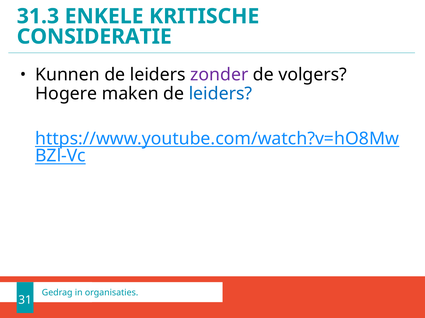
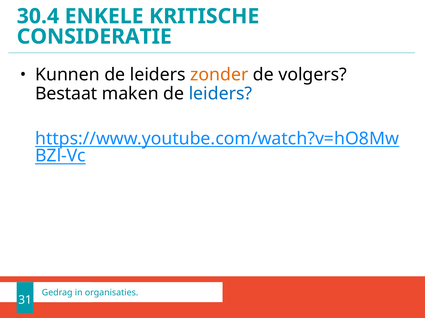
31.3: 31.3 -> 30.4
zonder colour: purple -> orange
Hogere: Hogere -> Bestaat
